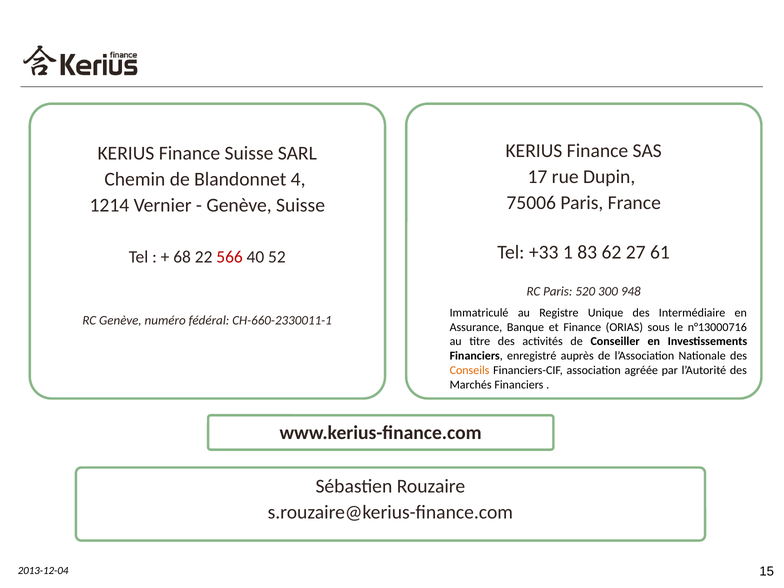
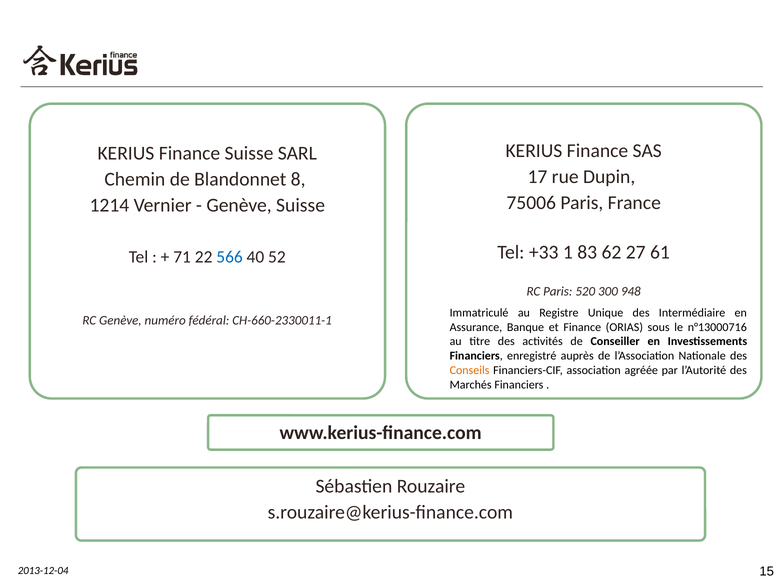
4: 4 -> 8
68: 68 -> 71
566 colour: red -> blue
